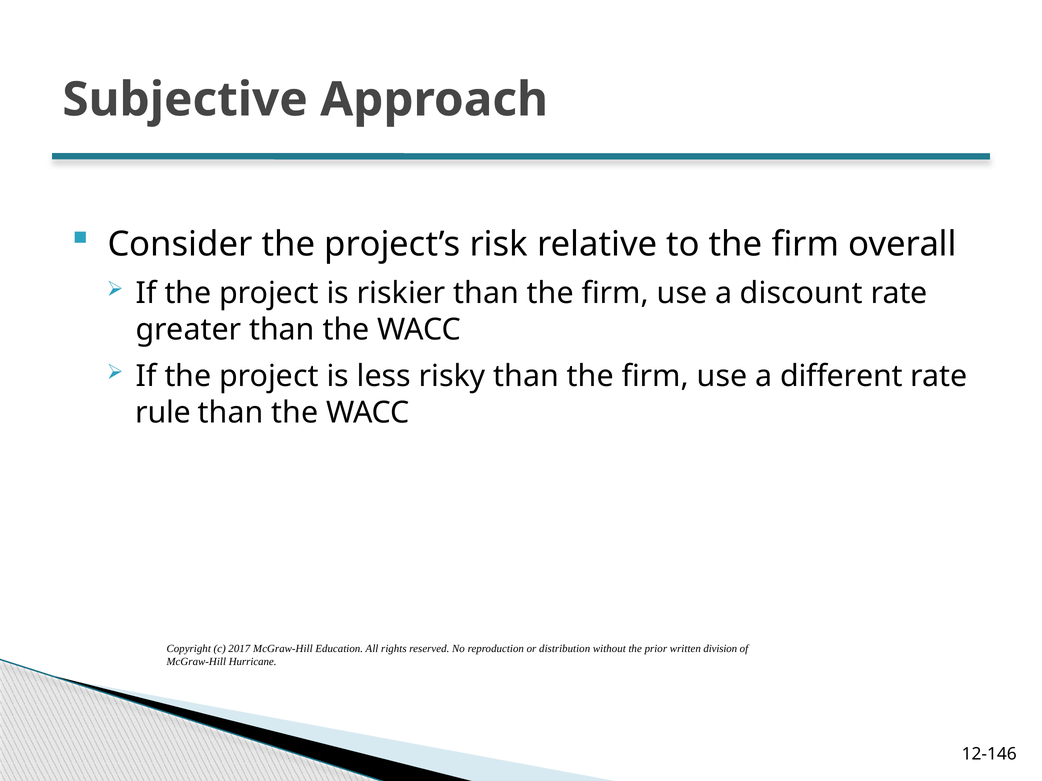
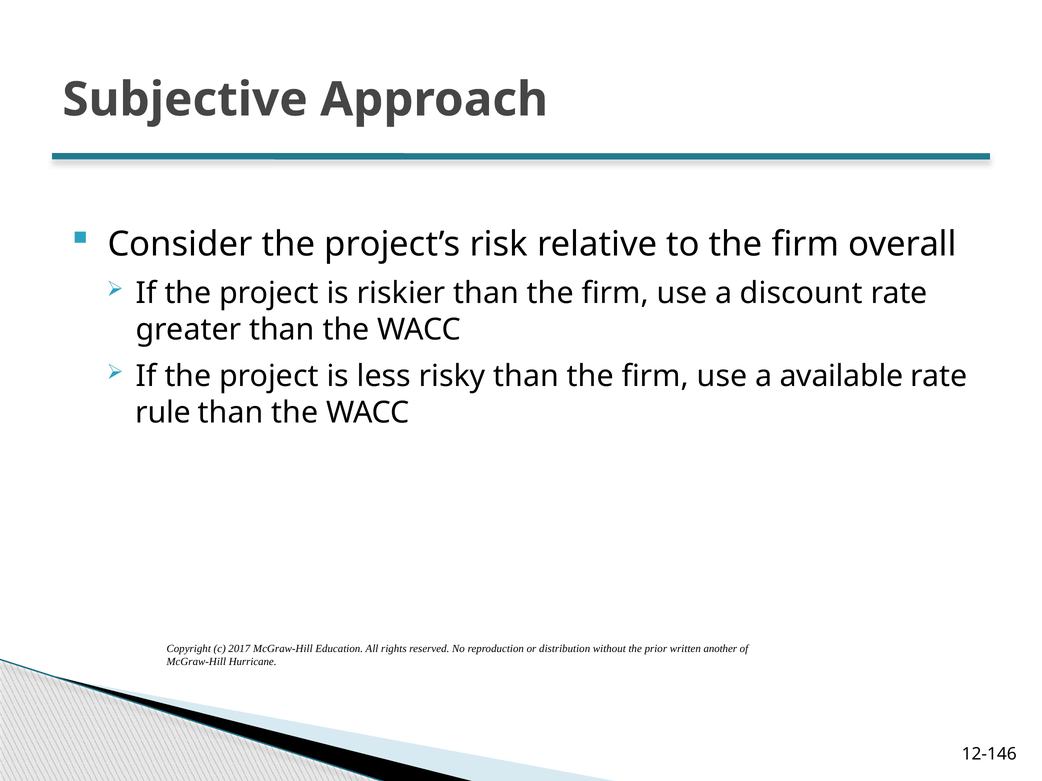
different: different -> available
division: division -> another
